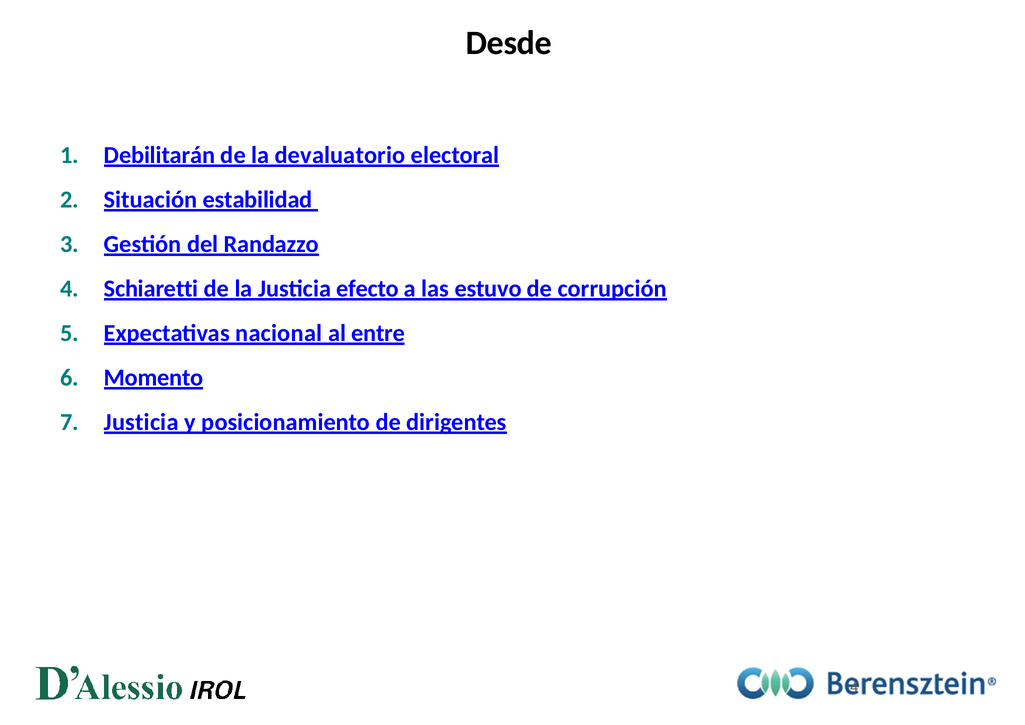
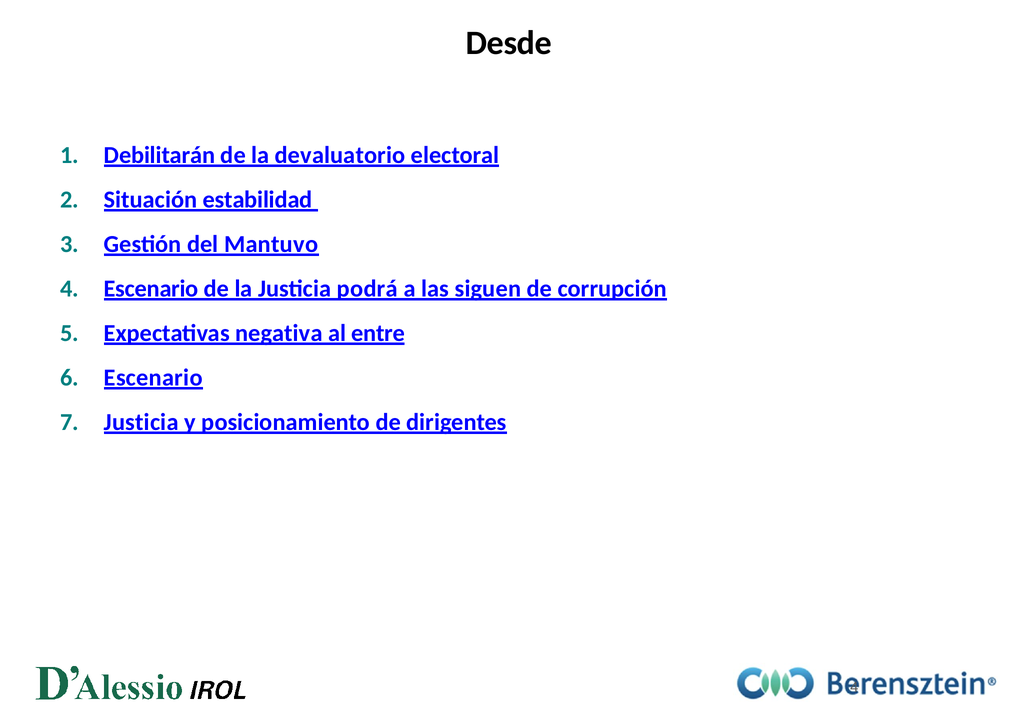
Randazzo: Randazzo -> Mantuvo
4 Schiaretti: Schiaretti -> Escenario
efecto: efecto -> podrá
estuvo: estuvo -> siguen
nacional: nacional -> negativa
Momento at (154, 378): Momento -> Escenario
